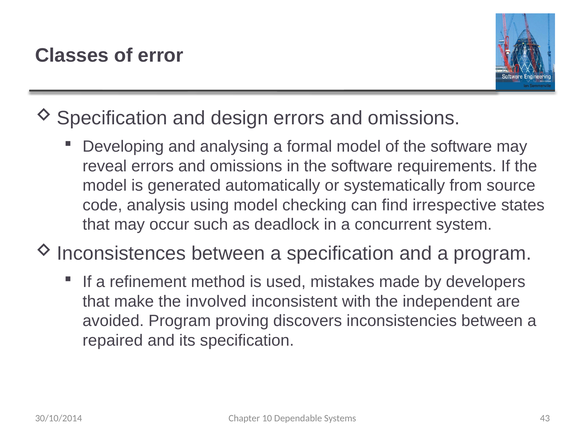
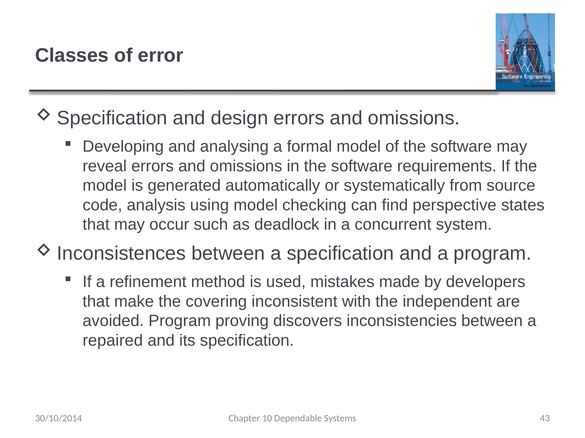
irrespective: irrespective -> perspective
involved: involved -> covering
